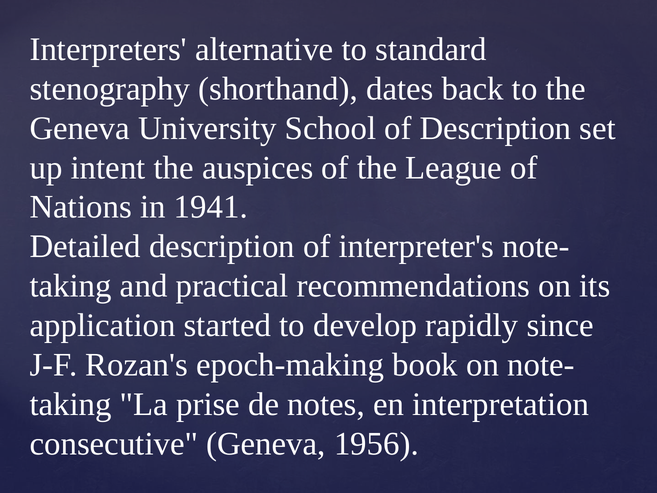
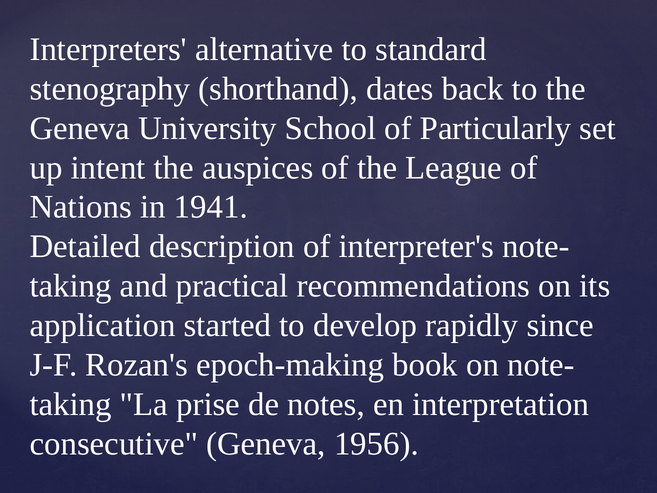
of Description: Description -> Particularly
